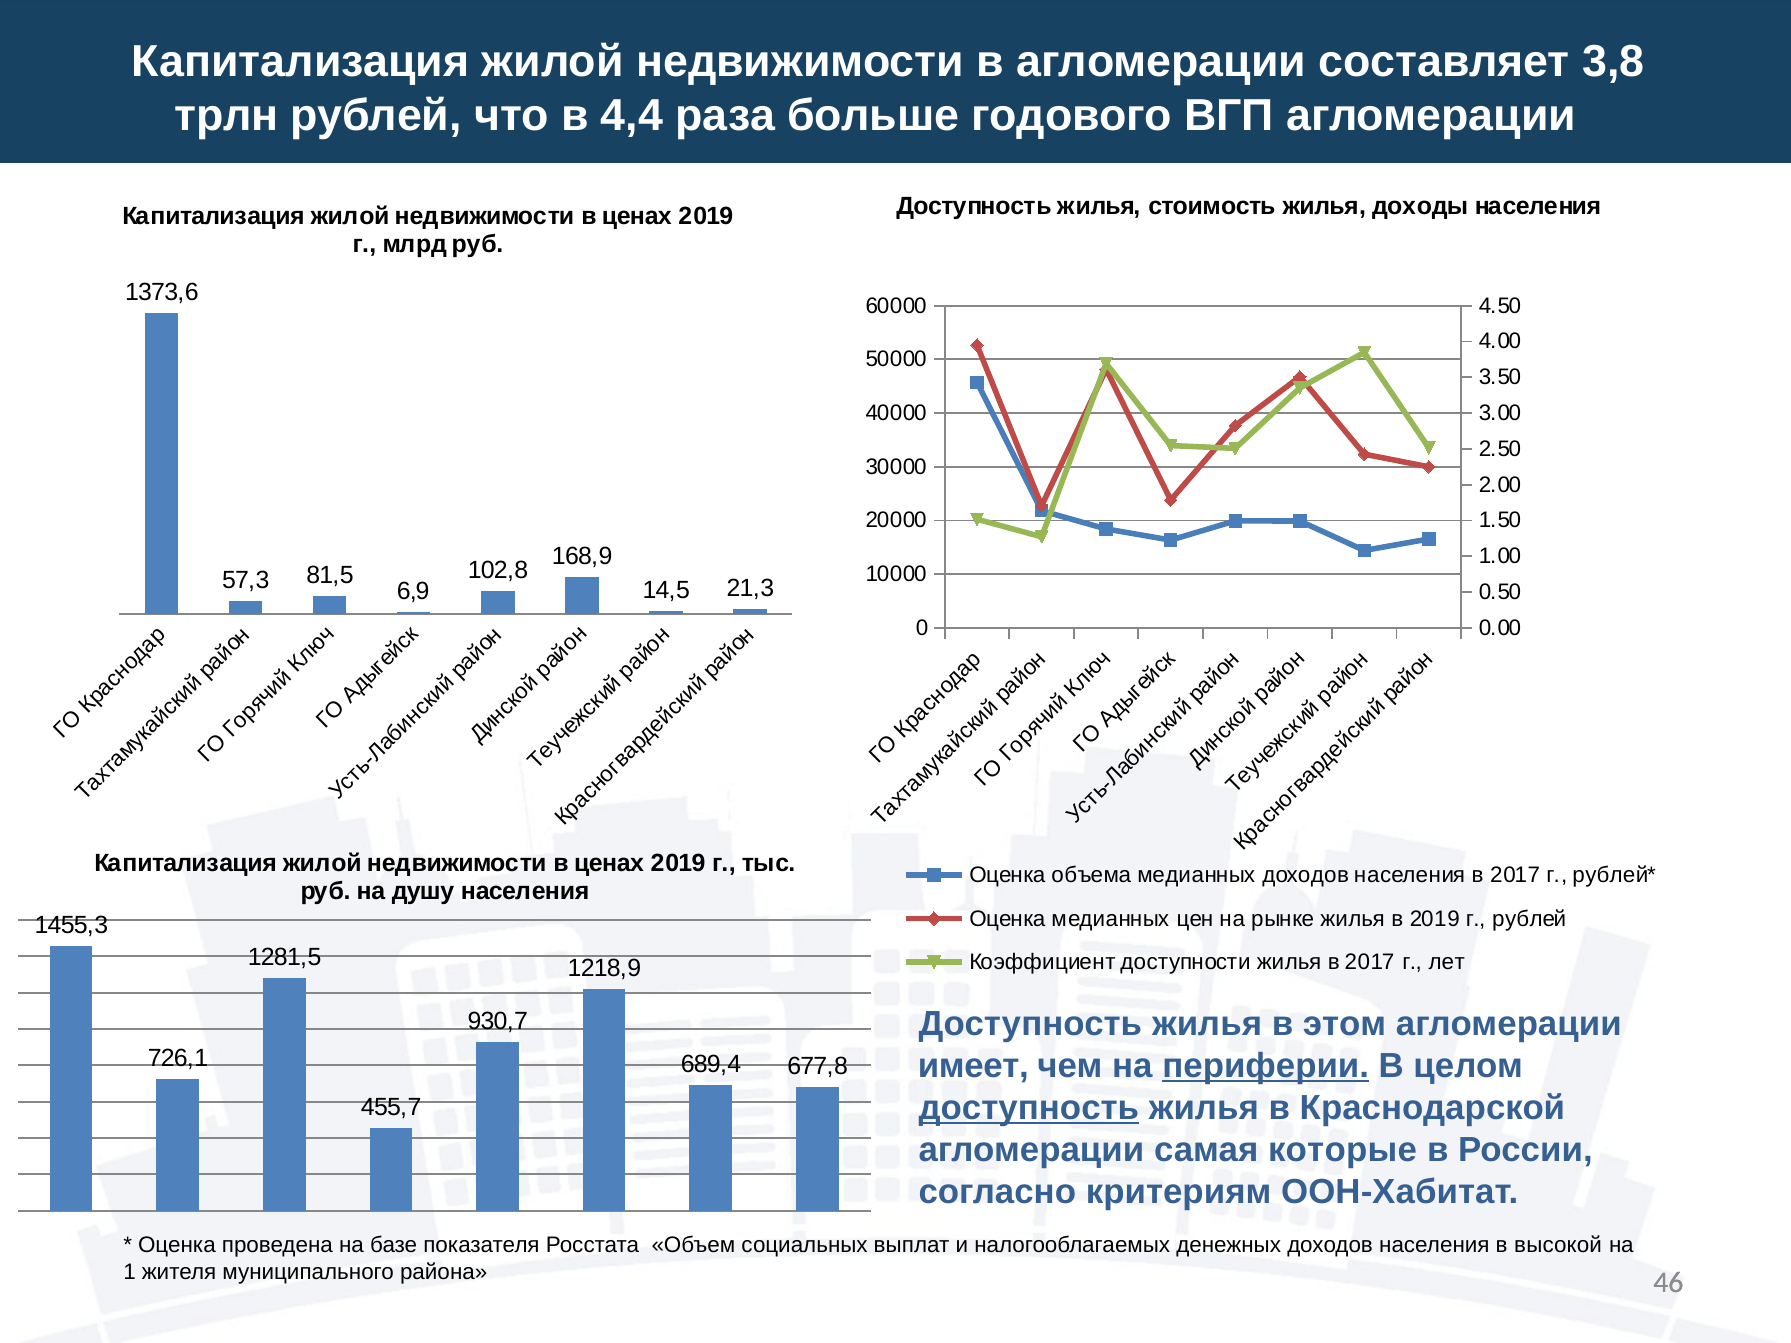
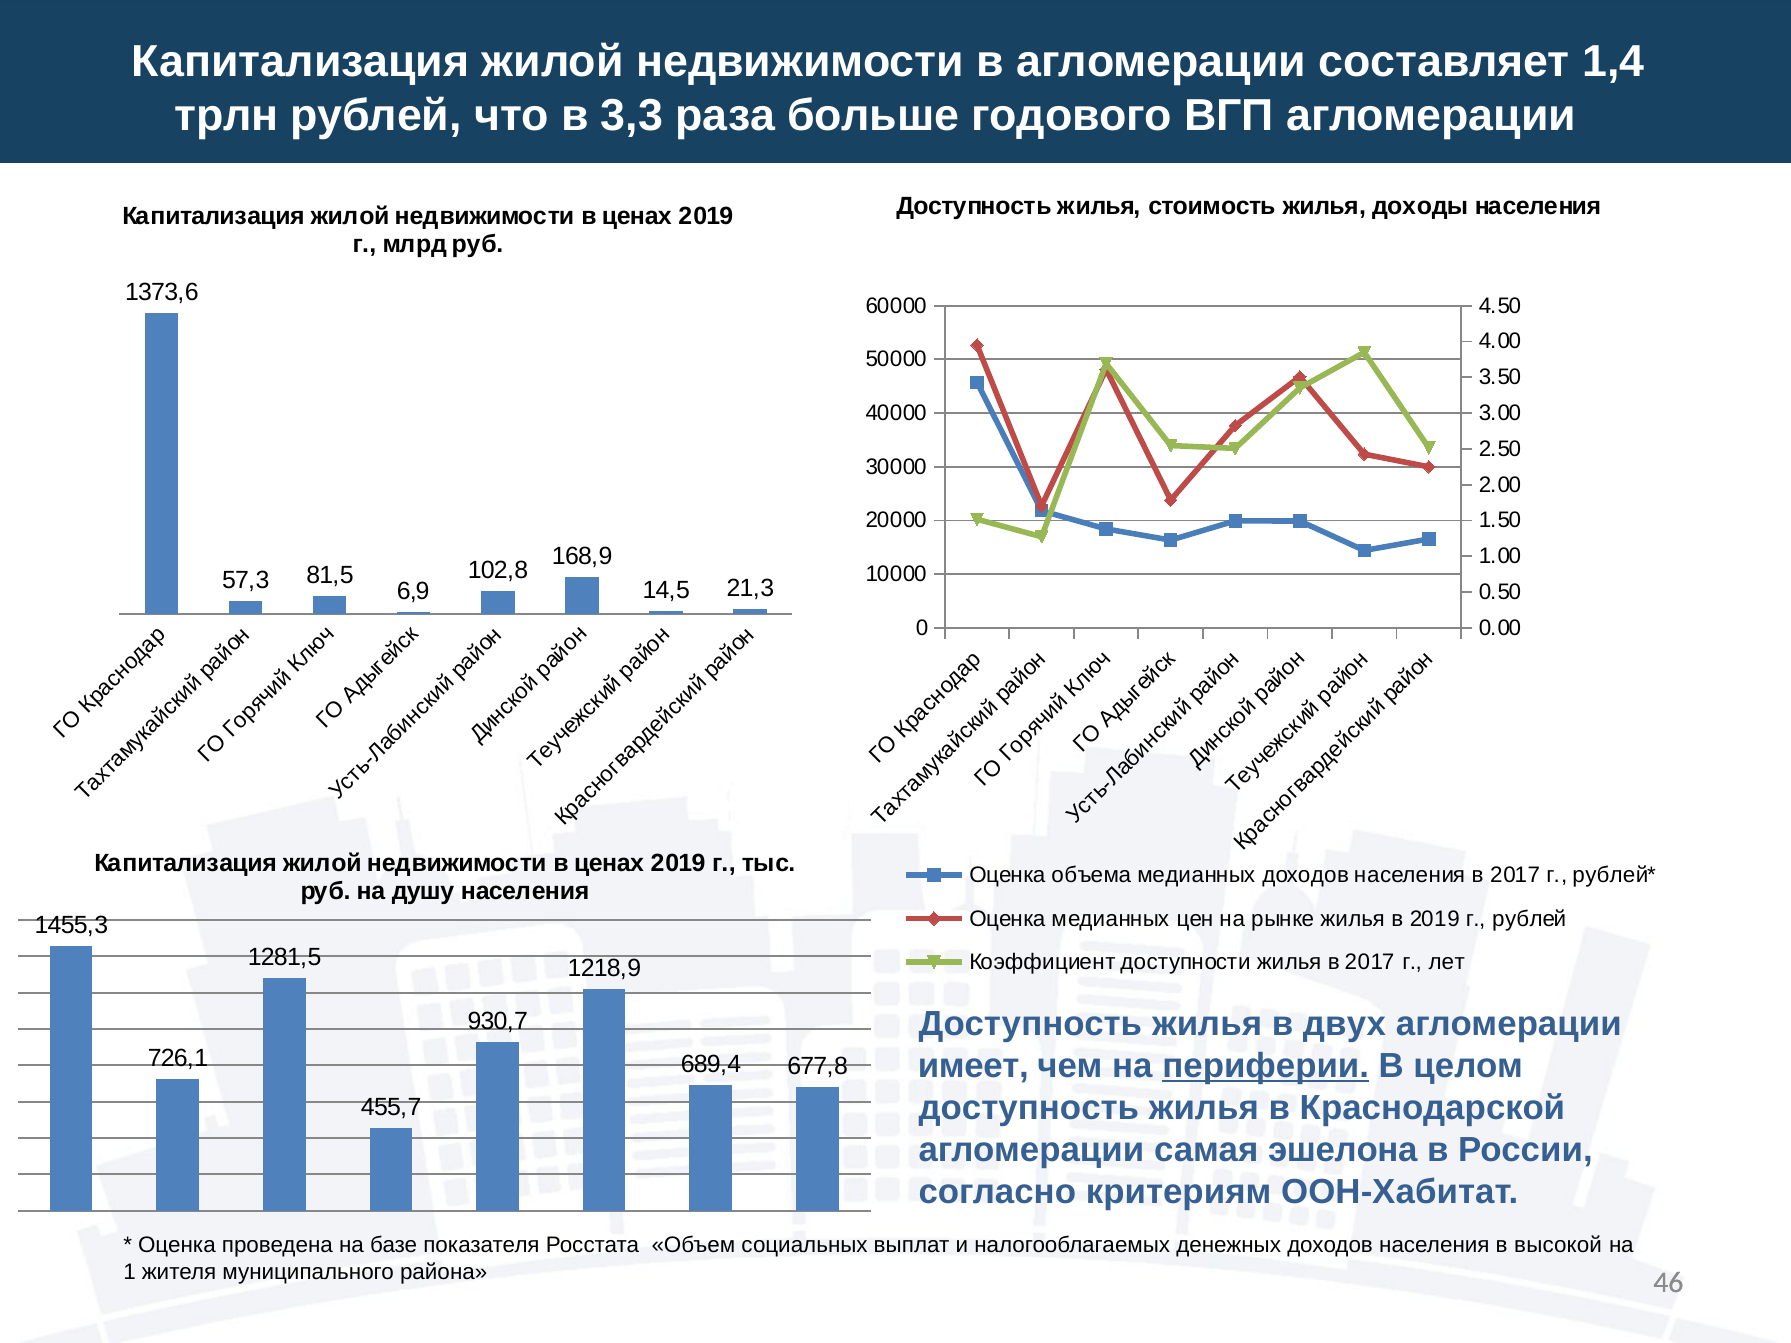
3,8: 3,8 -> 1,4
4,4: 4,4 -> 3,3
этом: этом -> двух
доступность at (1029, 1108) underline: present -> none
которые: которые -> эшелона
